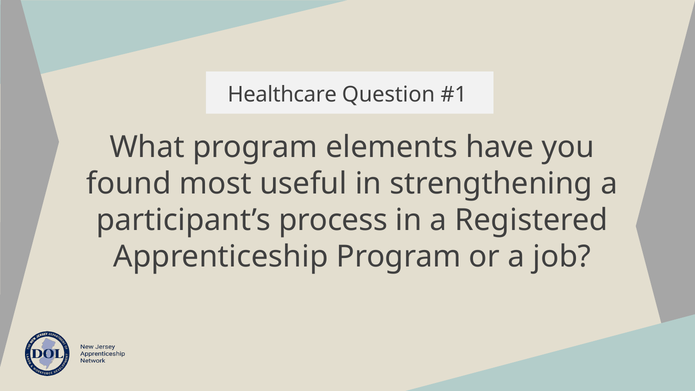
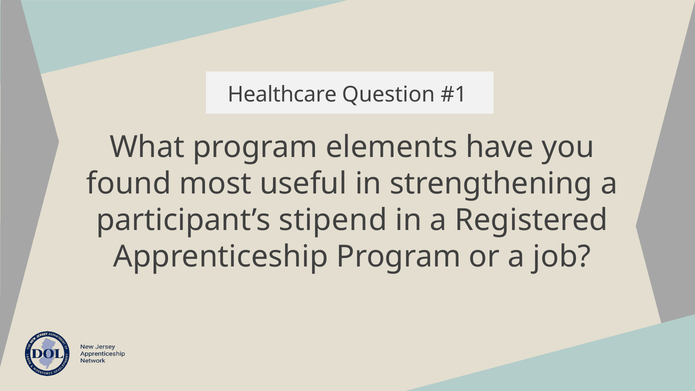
process: process -> stipend
